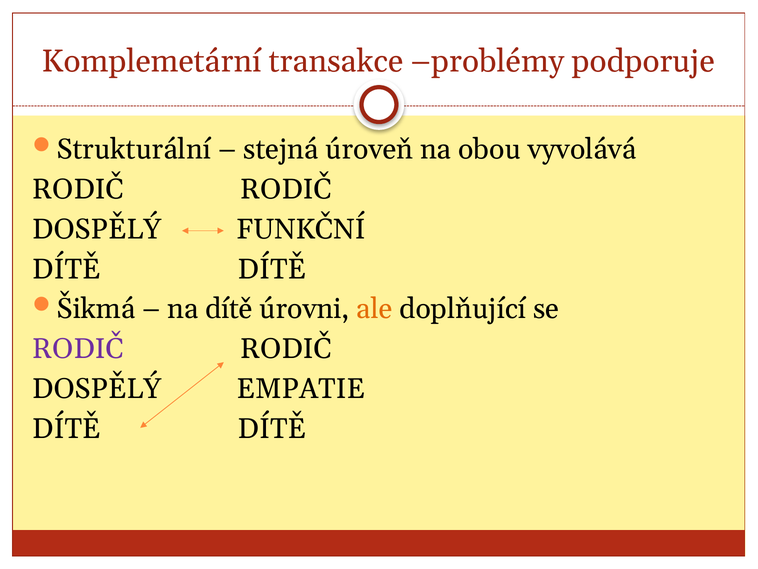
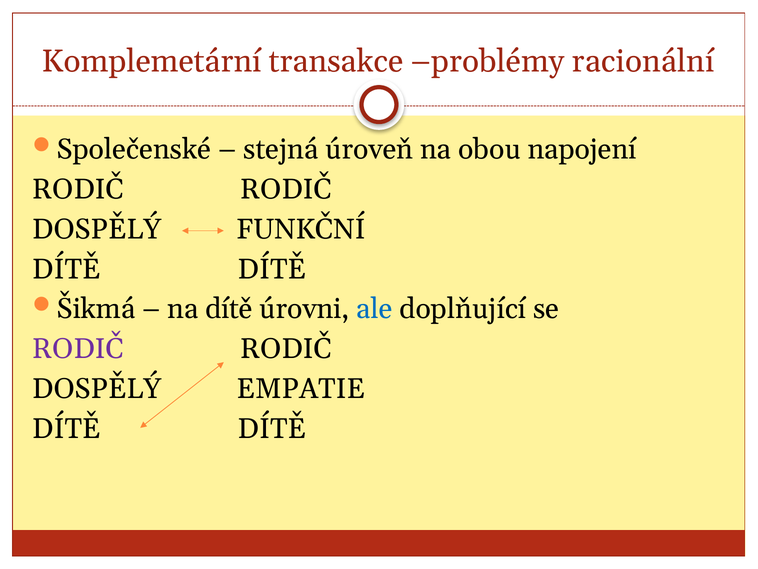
podporuje: podporuje -> racionální
Strukturální: Strukturální -> Společenské
vyvolává: vyvolává -> napojení
ale colour: orange -> blue
